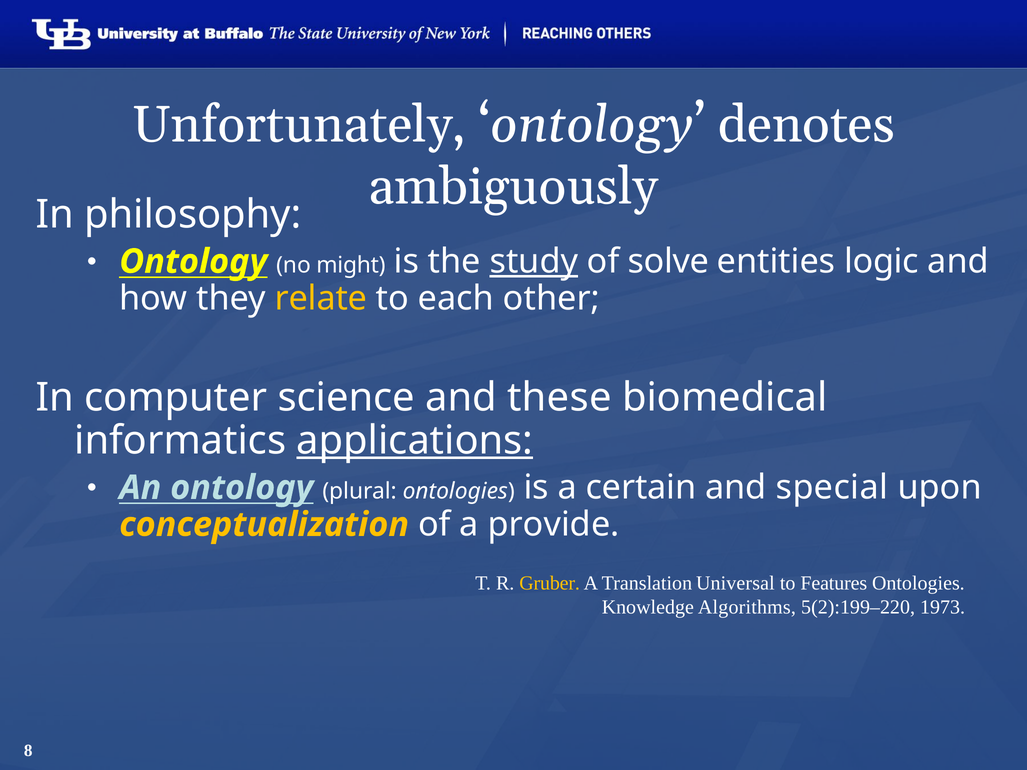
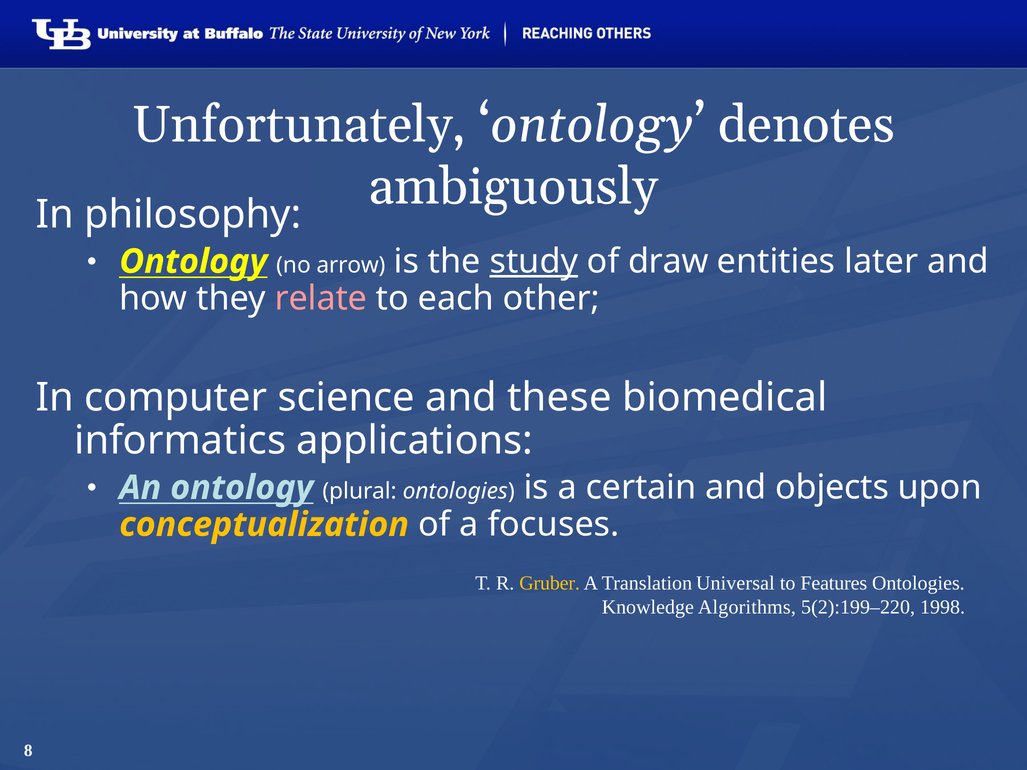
might: might -> arrow
solve: solve -> draw
logic: logic -> later
relate colour: yellow -> pink
applications underline: present -> none
special: special -> objects
provide: provide -> focuses
1973: 1973 -> 1998
